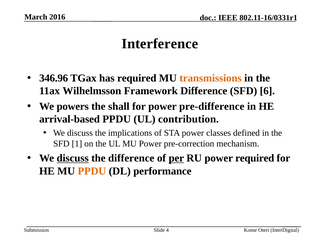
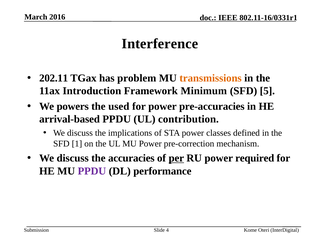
346.96: 346.96 -> 202.11
has required: required -> problem
Wilhelmsson: Wilhelmsson -> Introduction
Framework Difference: Difference -> Minimum
6: 6 -> 5
shall: shall -> used
pre-difference: pre-difference -> pre-accuracies
discuss at (73, 158) underline: present -> none
the difference: difference -> accuracies
PPDU at (92, 171) colour: orange -> purple
